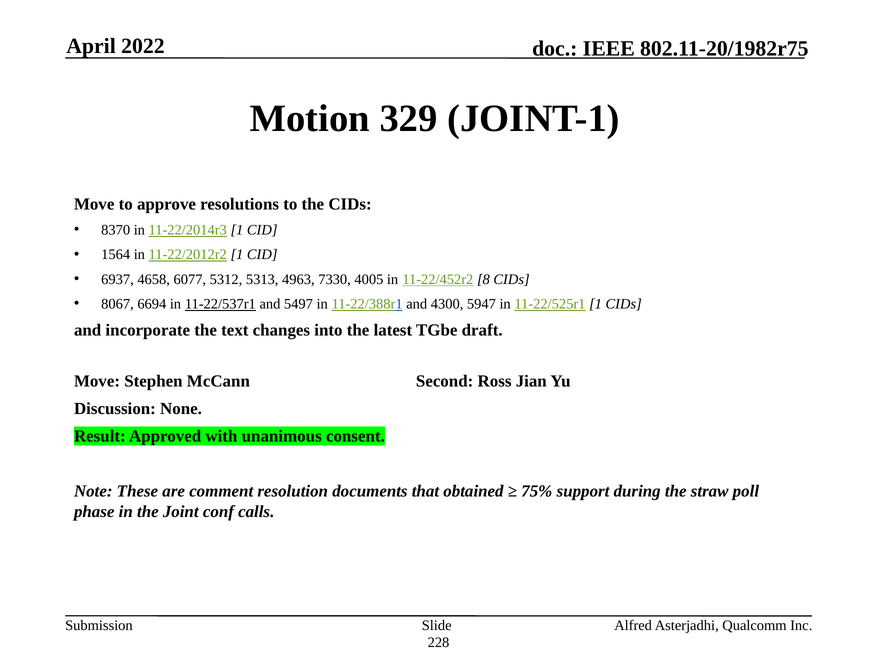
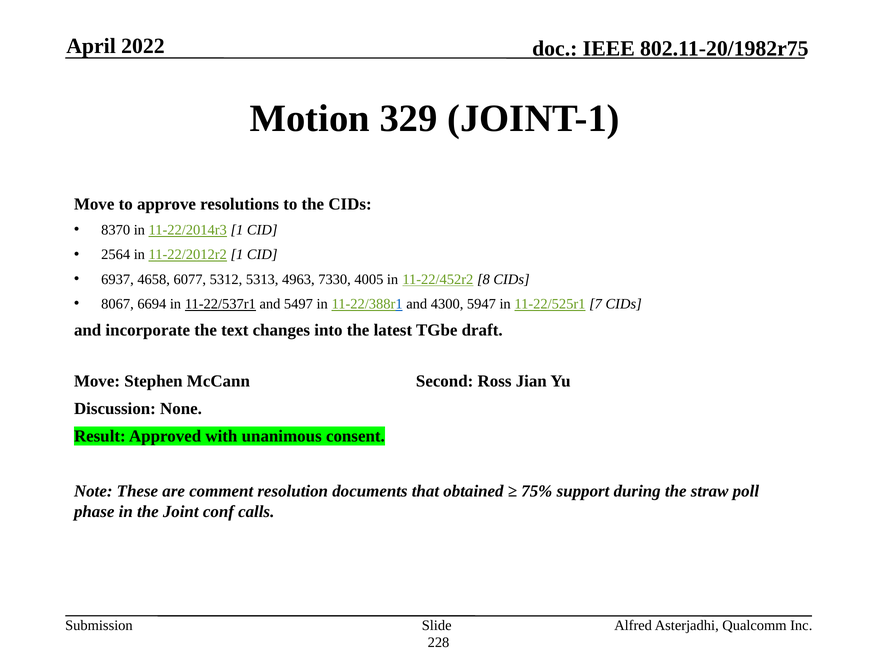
1564: 1564 -> 2564
11-22/525r1 1: 1 -> 7
